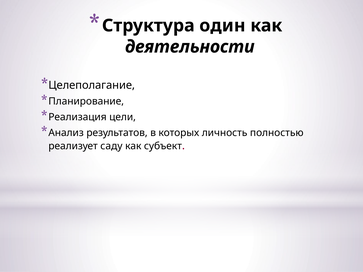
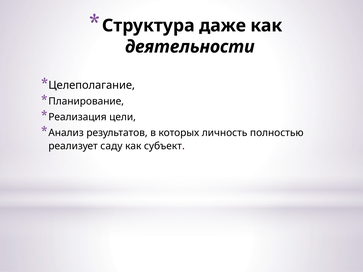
один: один -> даже
